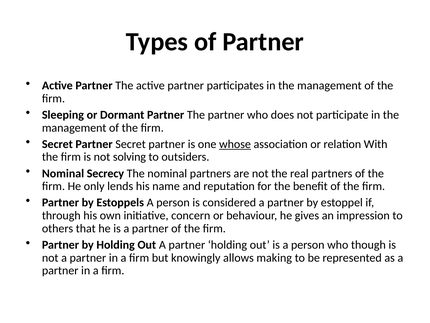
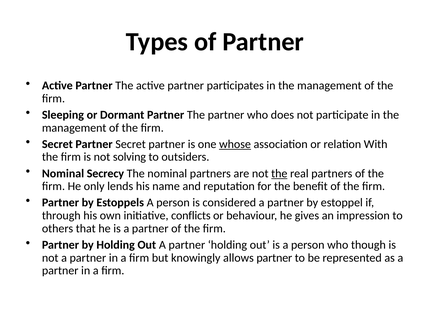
the at (279, 173) underline: none -> present
concern: concern -> conflicts
allows making: making -> partner
